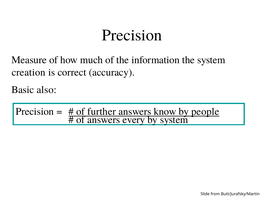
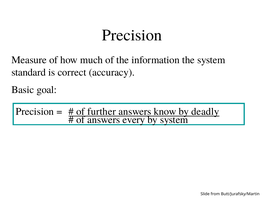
creation: creation -> standard
also: also -> goal
people: people -> deadly
